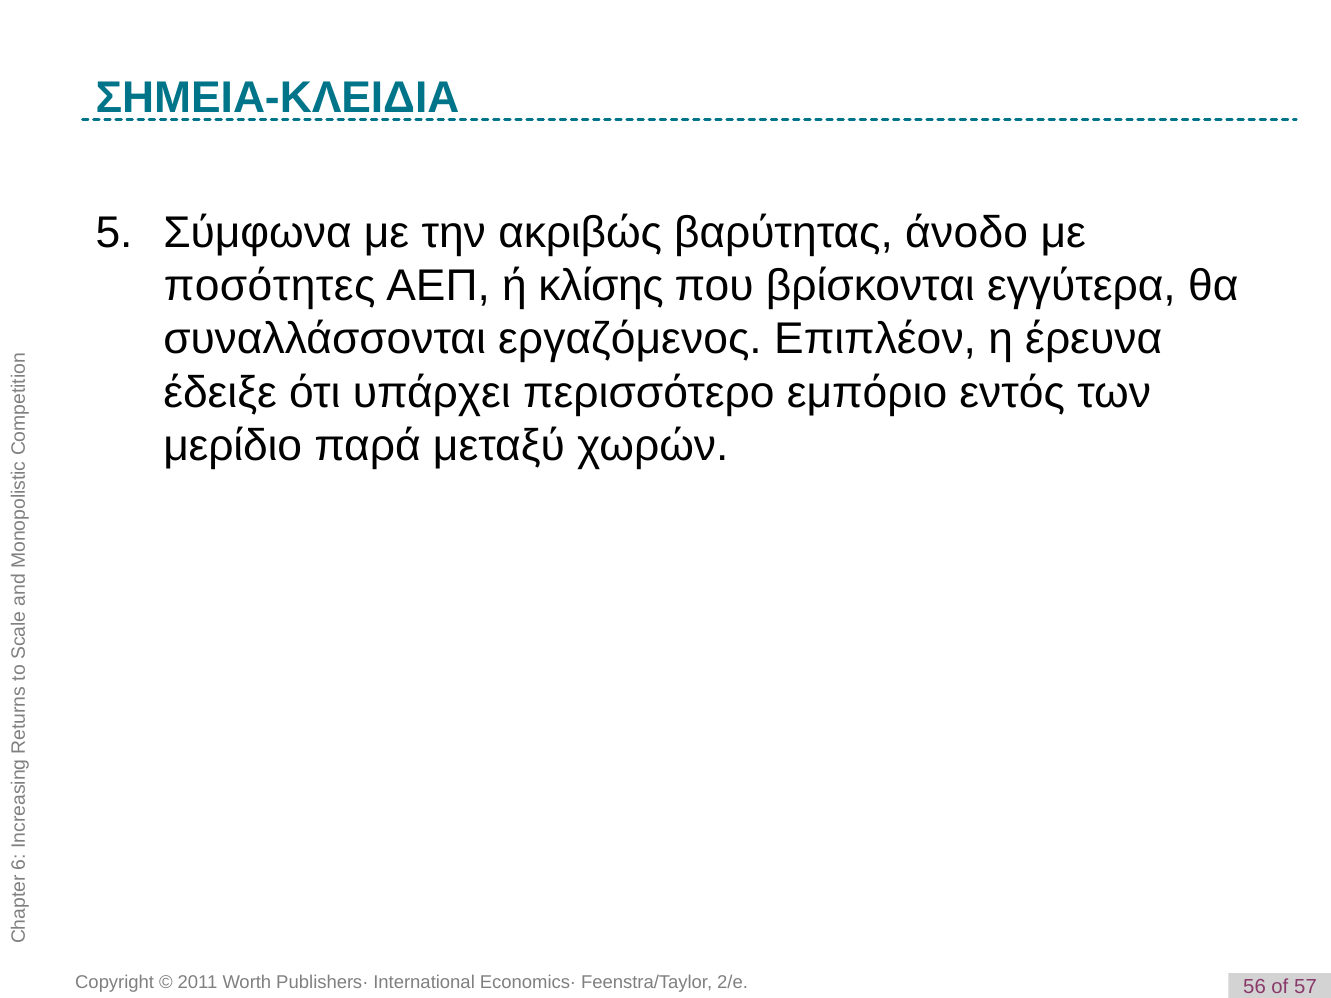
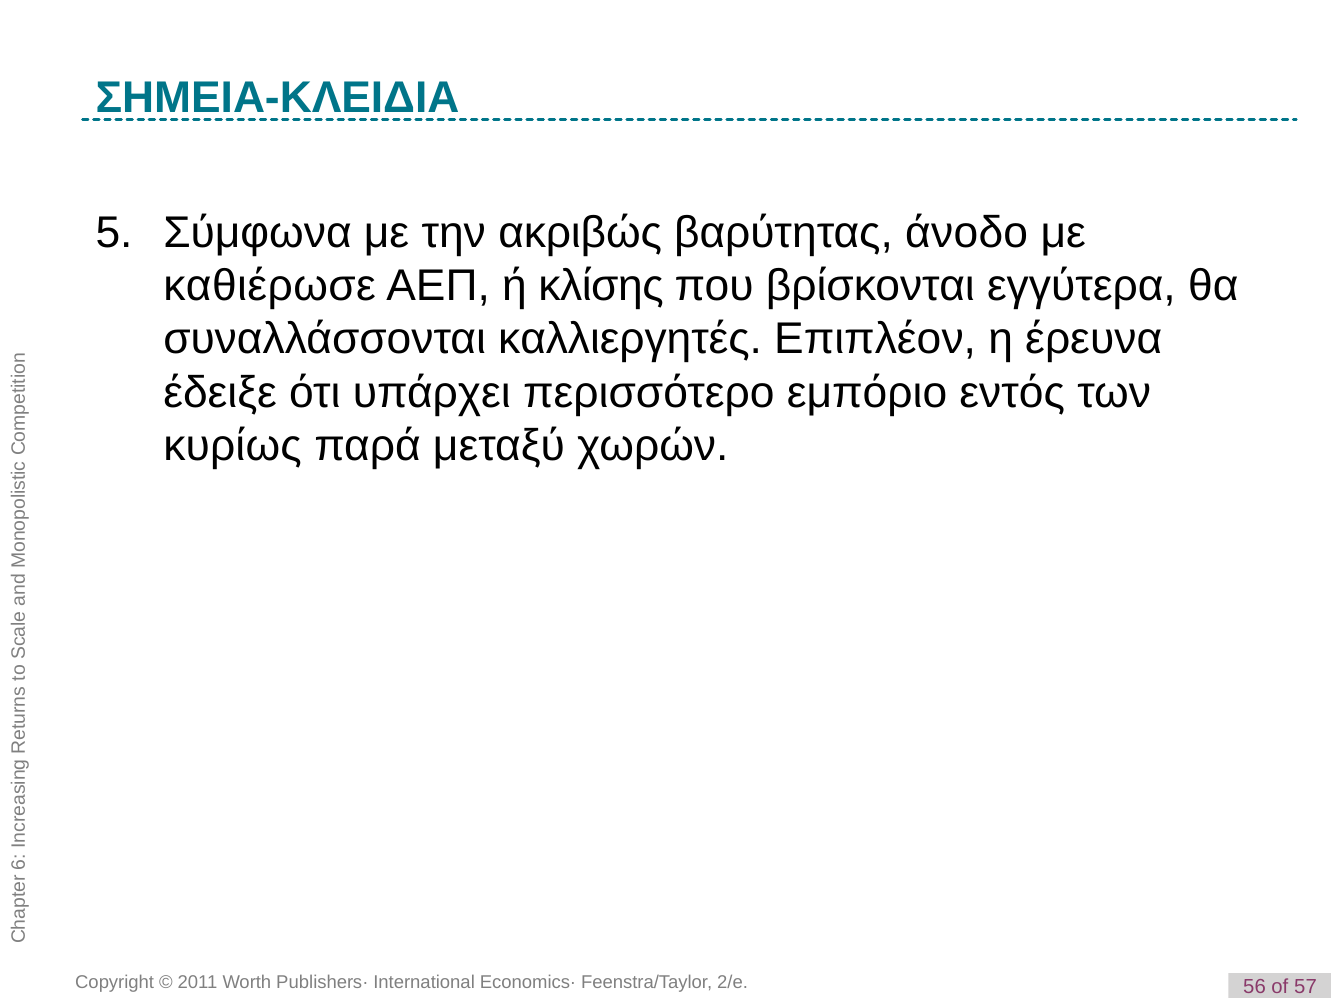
ποσότητες: ποσότητες -> καθιέρωσε
εργαζόμενος: εργαζόμενος -> καλλιεργητές
μερίδιο: μερίδιο -> κυρίως
